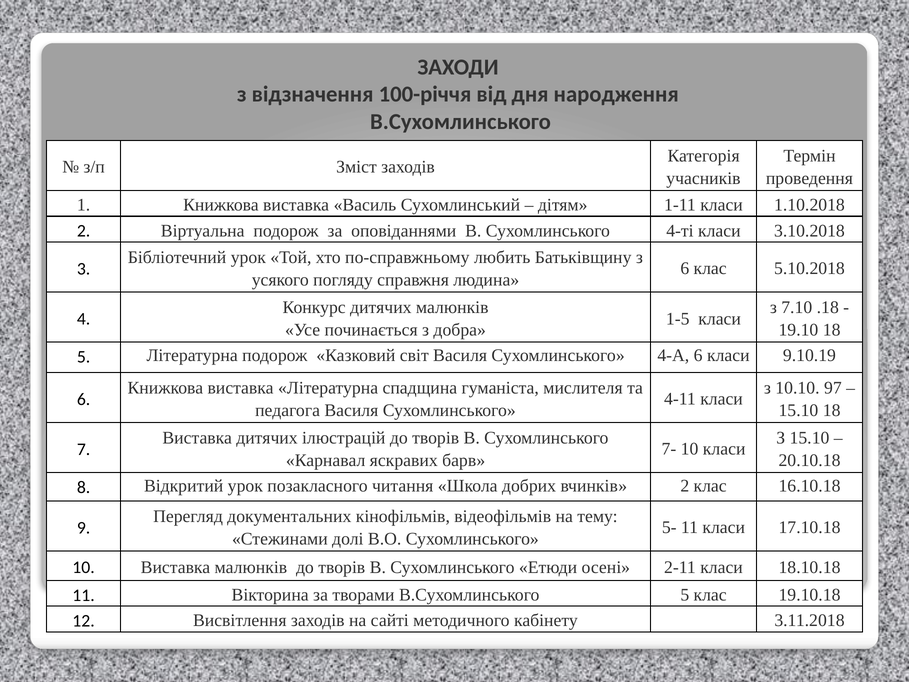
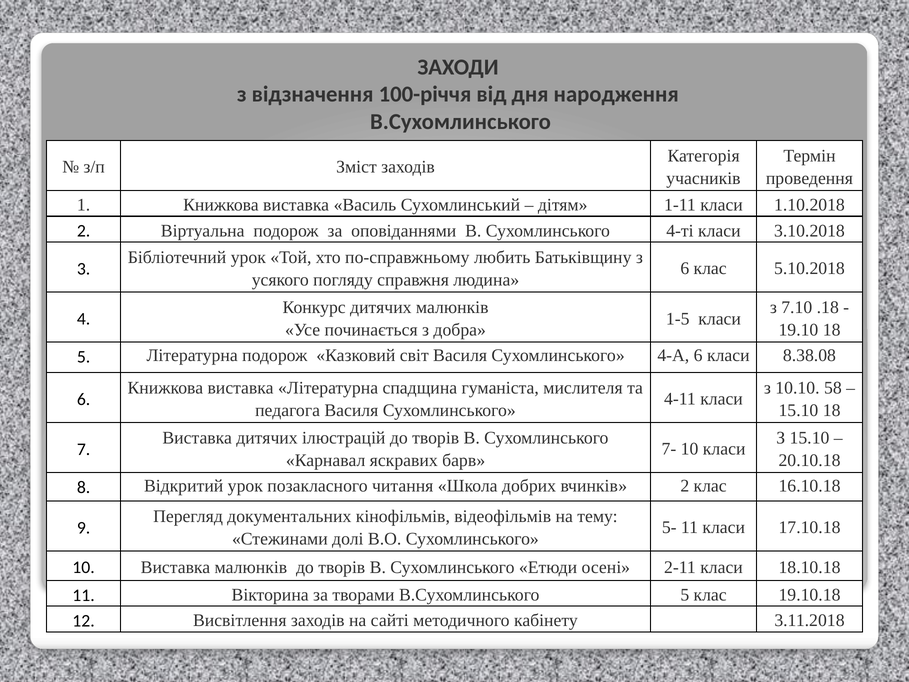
9.10.19: 9.10.19 -> 8.38.08
97: 97 -> 58
